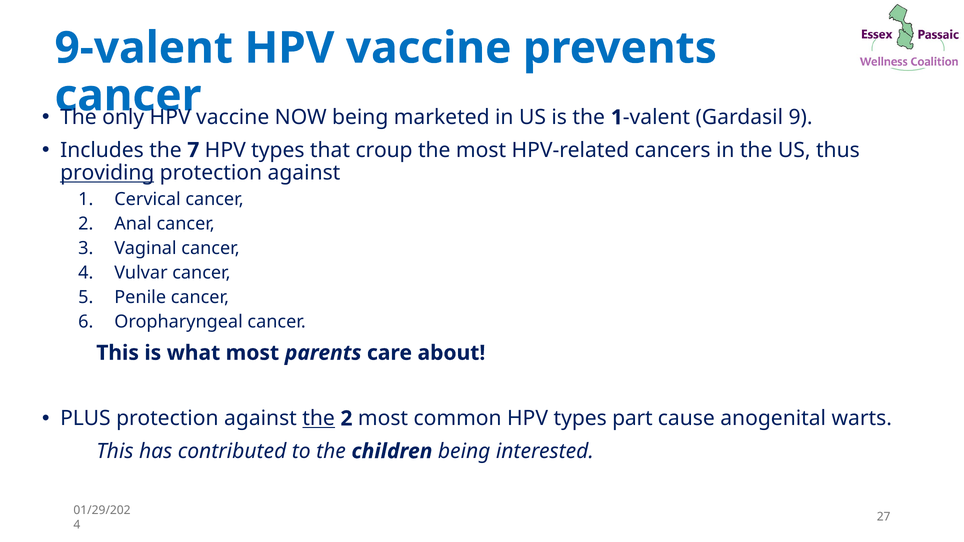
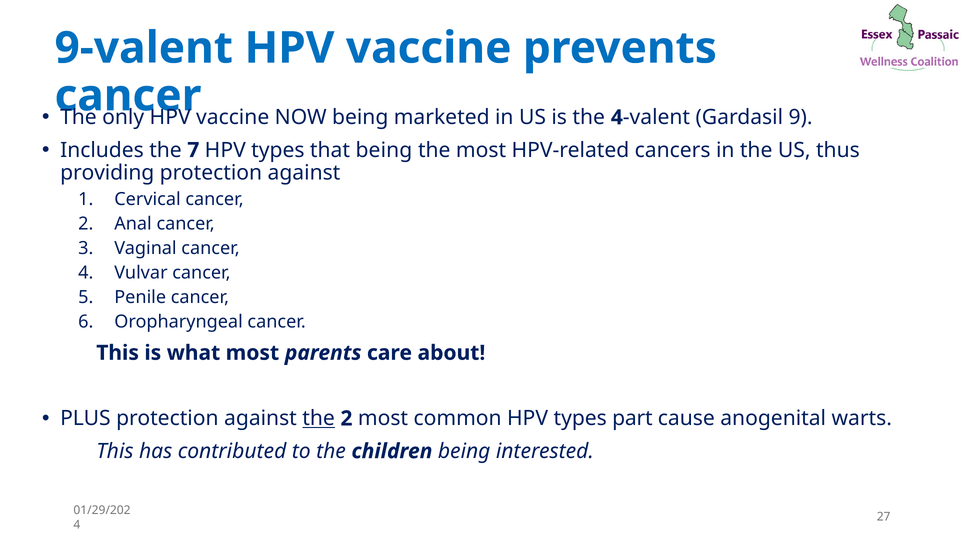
the 1: 1 -> 4
that croup: croup -> being
providing underline: present -> none
